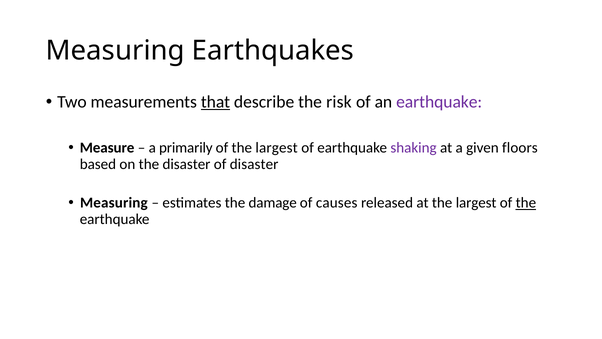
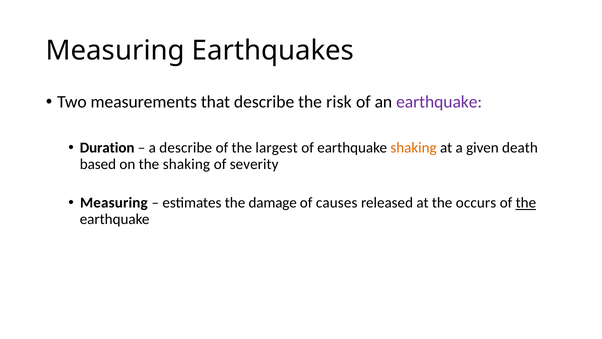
that underline: present -> none
Measure: Measure -> Duration
a primarily: primarily -> describe
shaking at (414, 148) colour: purple -> orange
floors: floors -> death
the disaster: disaster -> shaking
of disaster: disaster -> severity
at the largest: largest -> occurs
